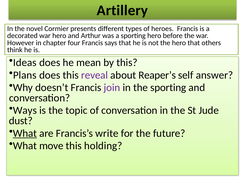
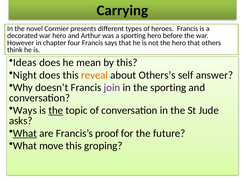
Artillery: Artillery -> Carrying
Plans: Plans -> Night
reveal colour: purple -> orange
Reaper’s: Reaper’s -> Others’s
the at (56, 111) underline: none -> present
dust: dust -> asks
write: write -> proof
holding: holding -> groping
